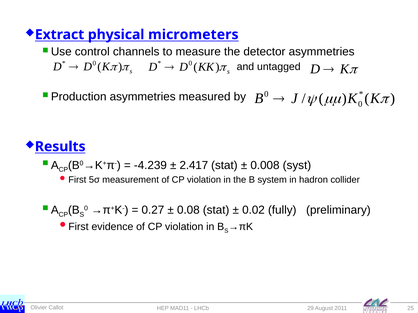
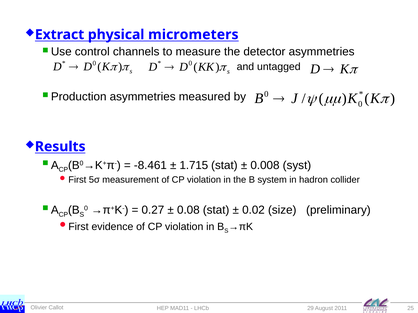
-4.239: -4.239 -> -8.461
2.417: 2.417 -> 1.715
fully: fully -> size
